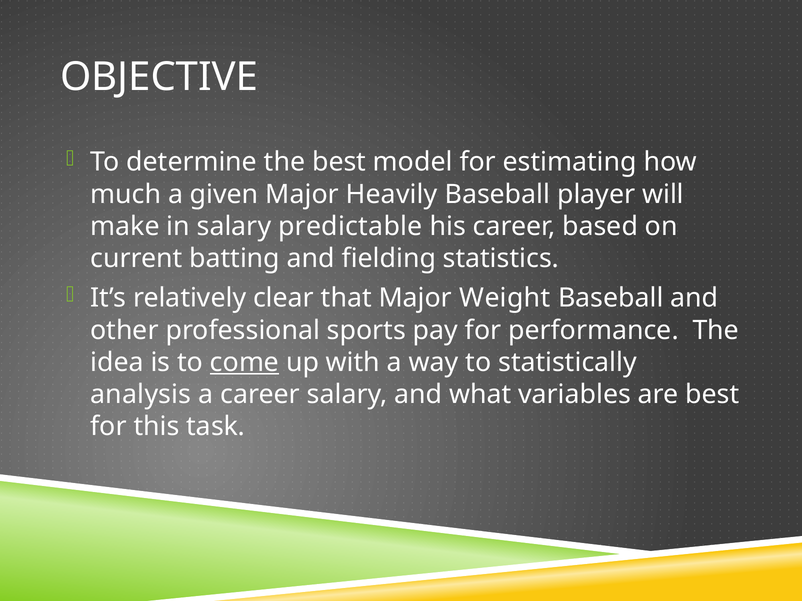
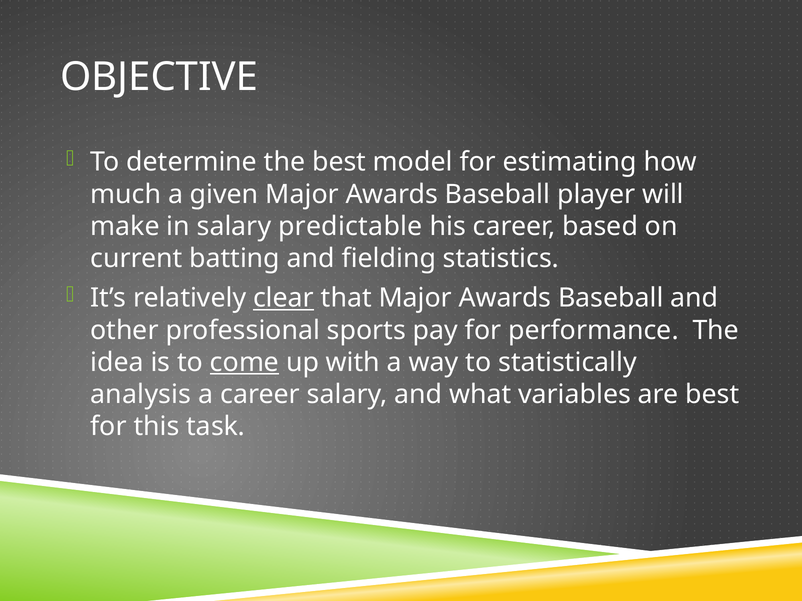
given Major Heavily: Heavily -> Awards
clear underline: none -> present
that Major Weight: Weight -> Awards
